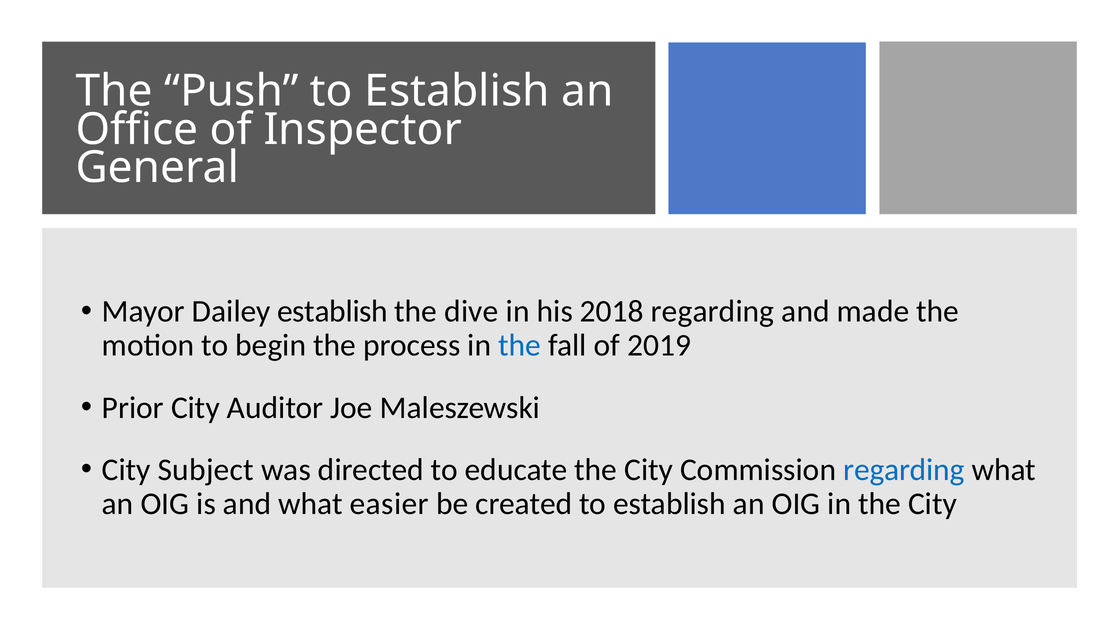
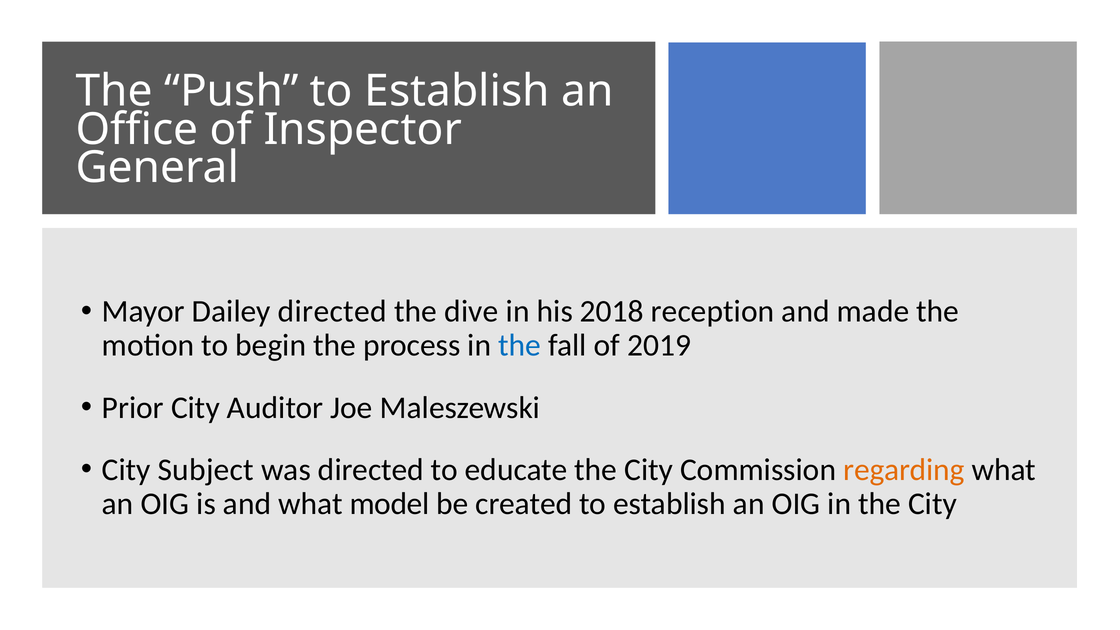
Dailey establish: establish -> directed
2018 regarding: regarding -> reception
regarding at (904, 470) colour: blue -> orange
easier: easier -> model
